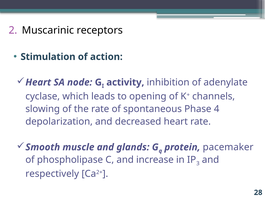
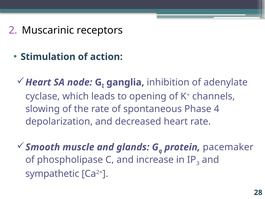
activity: activity -> ganglia
respectively: respectively -> sympathetic
